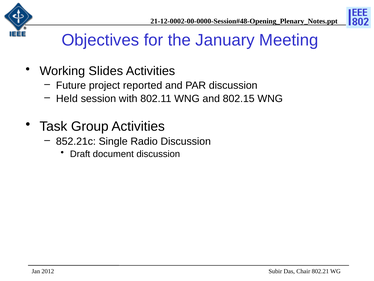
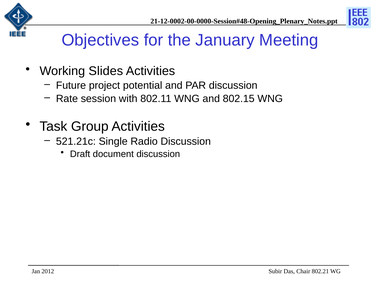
reported: reported -> potential
Held: Held -> Rate
852.21c: 852.21c -> 521.21c
